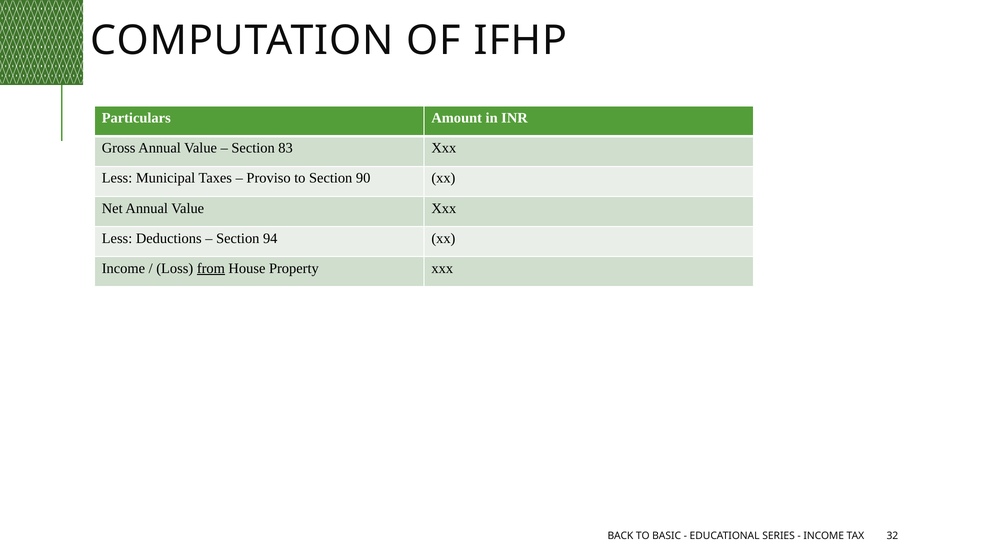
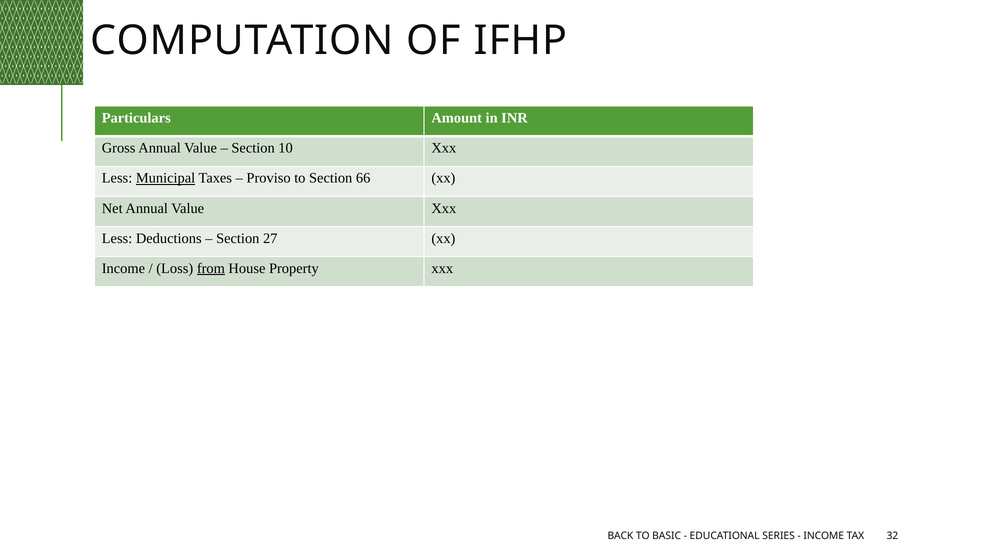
83: 83 -> 10
Municipal underline: none -> present
90: 90 -> 66
94: 94 -> 27
